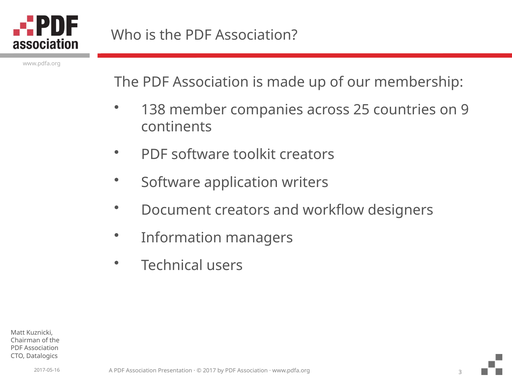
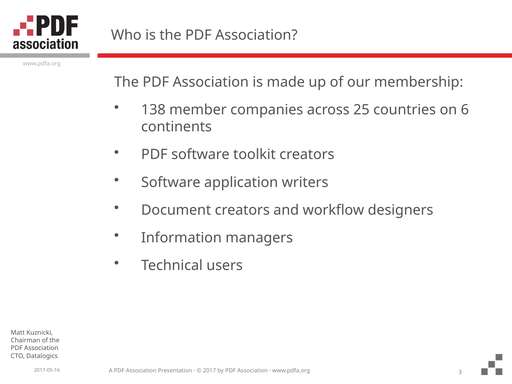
9: 9 -> 6
